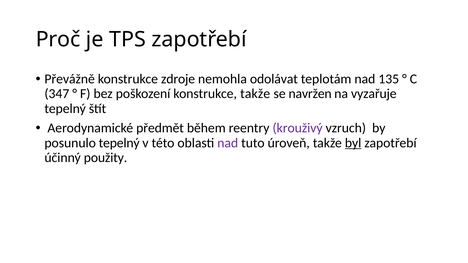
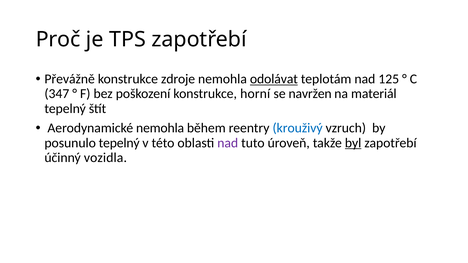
odolávat underline: none -> present
135: 135 -> 125
konstrukce takže: takže -> horní
vyzařuje: vyzařuje -> materiál
Aerodynamické předmět: předmět -> nemohla
krouživý colour: purple -> blue
použity: použity -> vozidla
